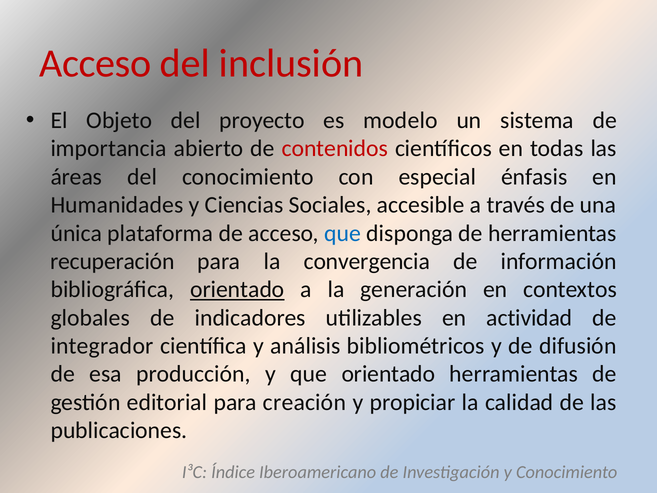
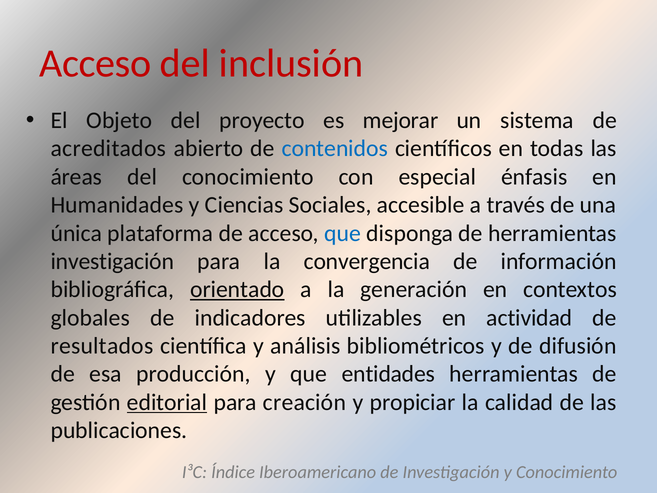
modelo: modelo -> mejorar
importancia: importancia -> acreditados
contenidos colour: red -> blue
recuperación at (112, 261): recuperación -> investigación
integrador: integrador -> resultados
que orientado: orientado -> entidades
editorial underline: none -> present
